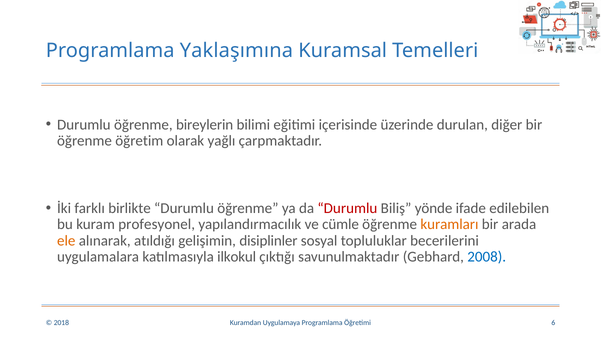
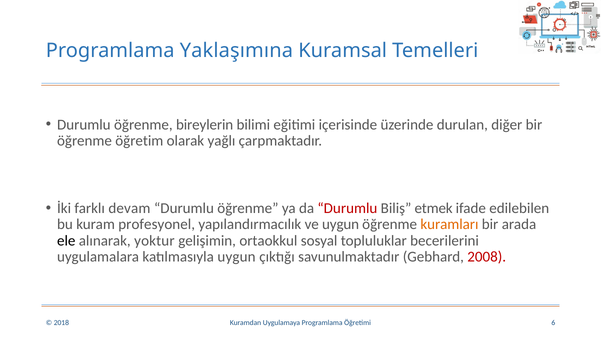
birlikte: birlikte -> devam
yönde: yönde -> etmek
ve cümle: cümle -> uygun
ele colour: orange -> black
atıldığı: atıldığı -> yoktur
disiplinler: disiplinler -> ortaokkul
katılmasıyla ilkokul: ilkokul -> uygun
2008 colour: blue -> red
